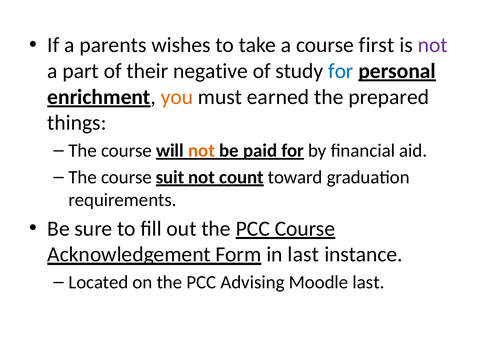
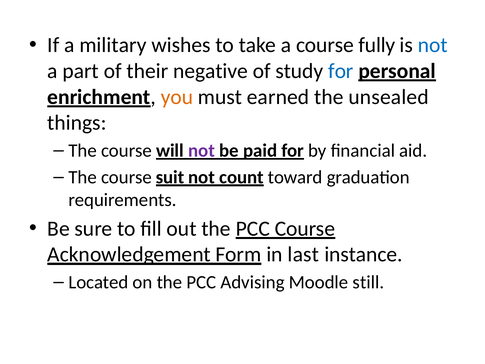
parents: parents -> military
first: first -> fully
not at (433, 45) colour: purple -> blue
prepared: prepared -> unsealed
not at (202, 151) colour: orange -> purple
Moodle last: last -> still
